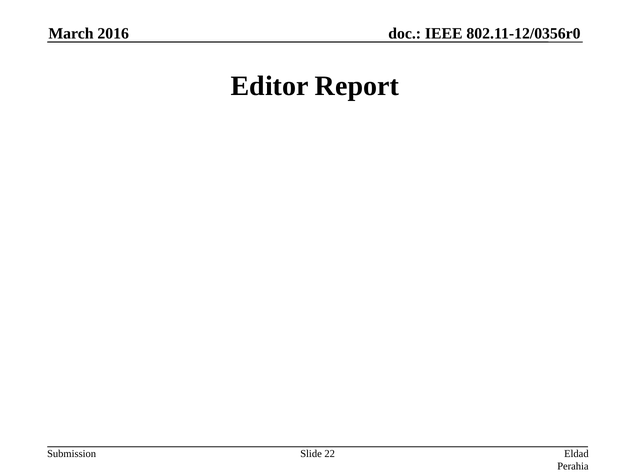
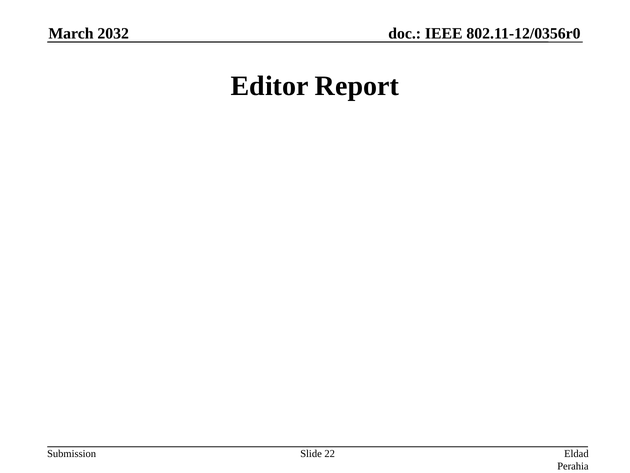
2016: 2016 -> 2032
